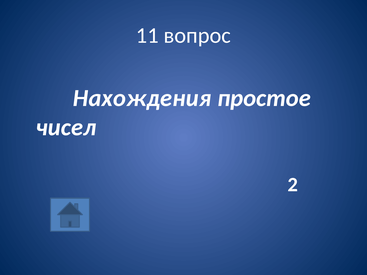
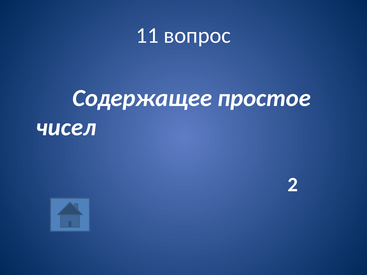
Нахождения: Нахождения -> Содержащее
